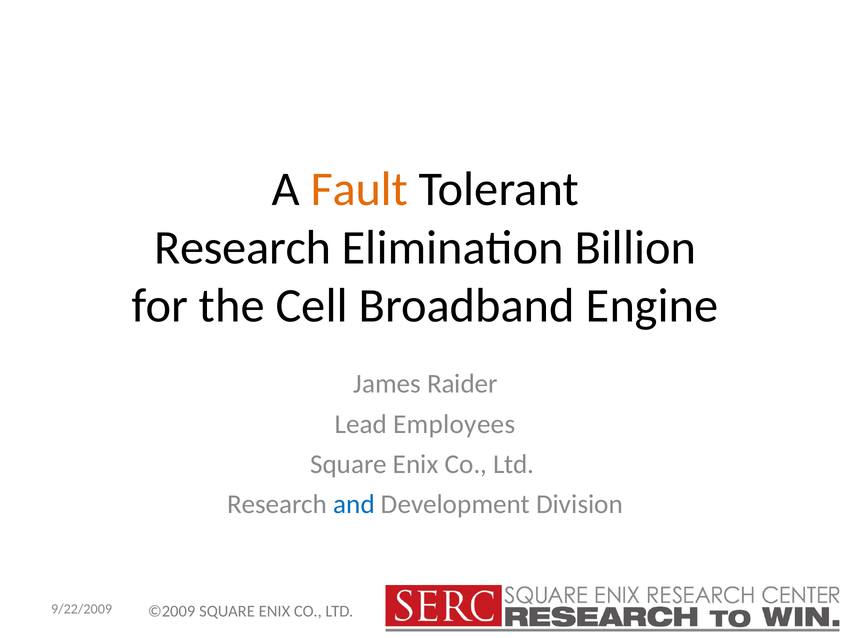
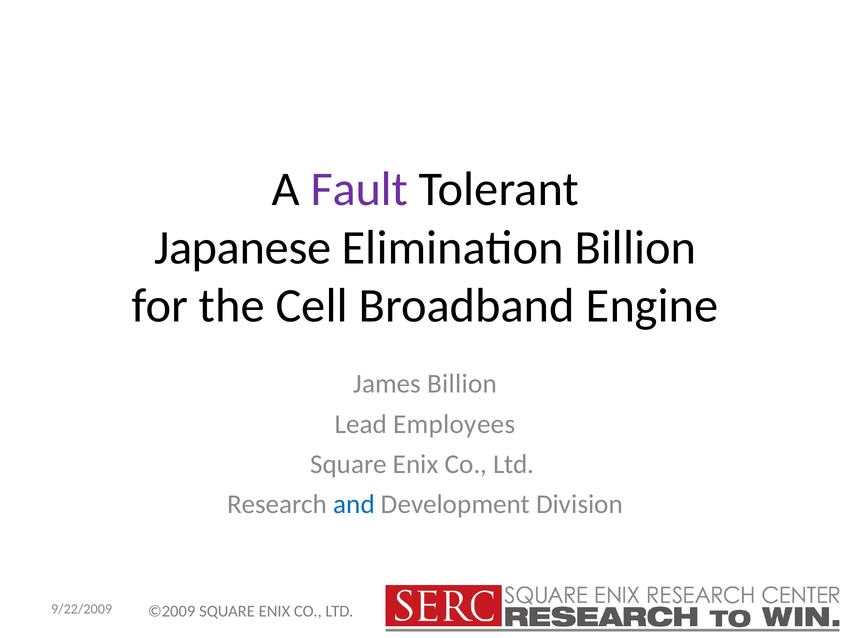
Fault colour: orange -> purple
Research at (243, 248): Research -> Japanese
James Raider: Raider -> Billion
